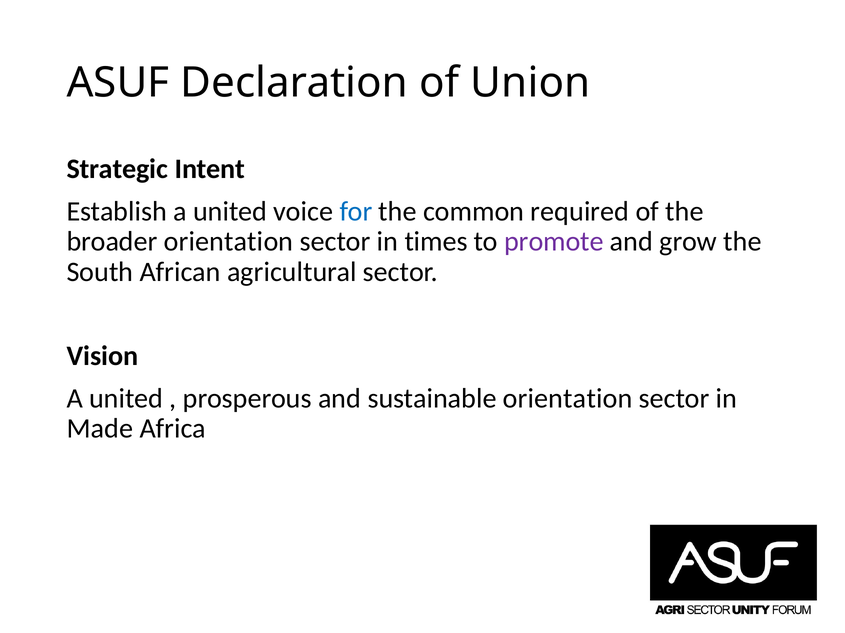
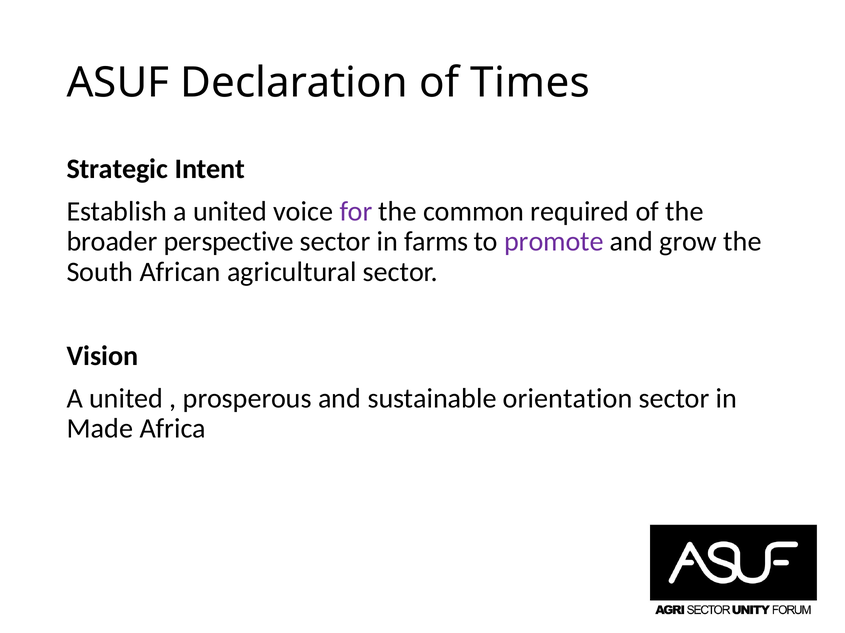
Union: Union -> Times
for colour: blue -> purple
broader orientation: orientation -> perspective
times: times -> farms
